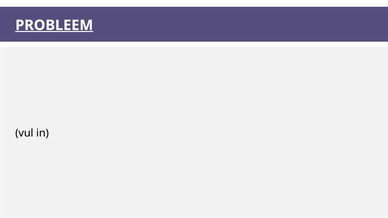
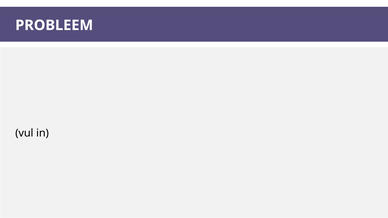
PROBLEEM underline: present -> none
